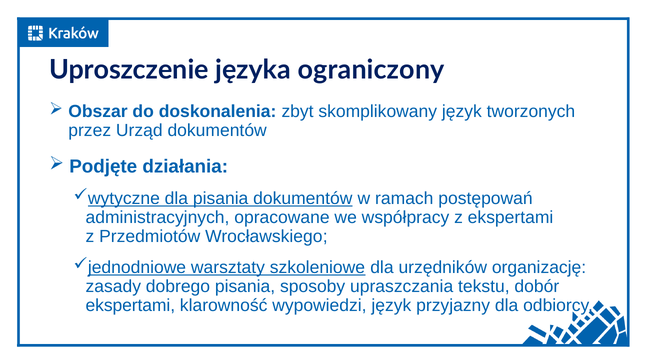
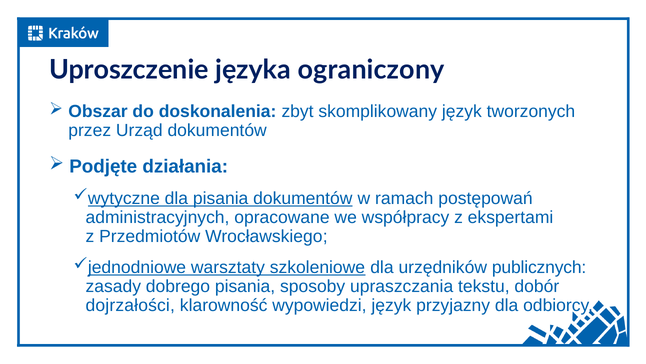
organizację: organizację -> publicznych
ekspertami at (130, 305): ekspertami -> dojrzałości
